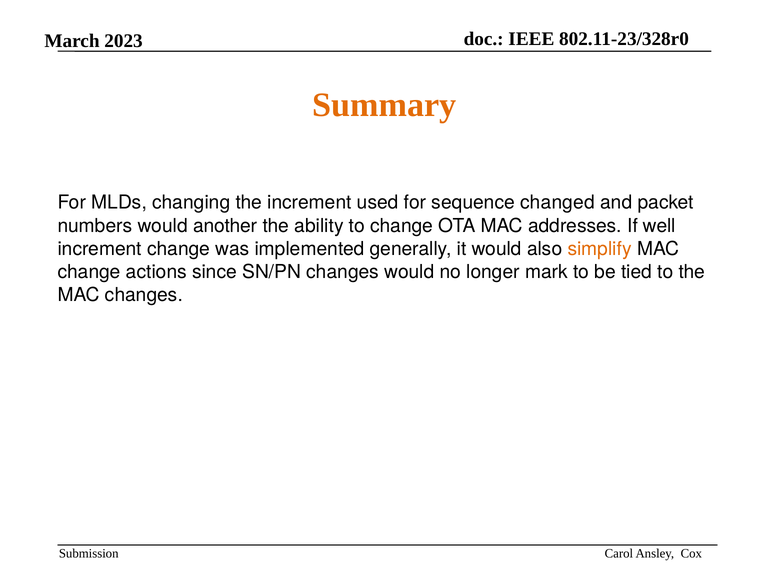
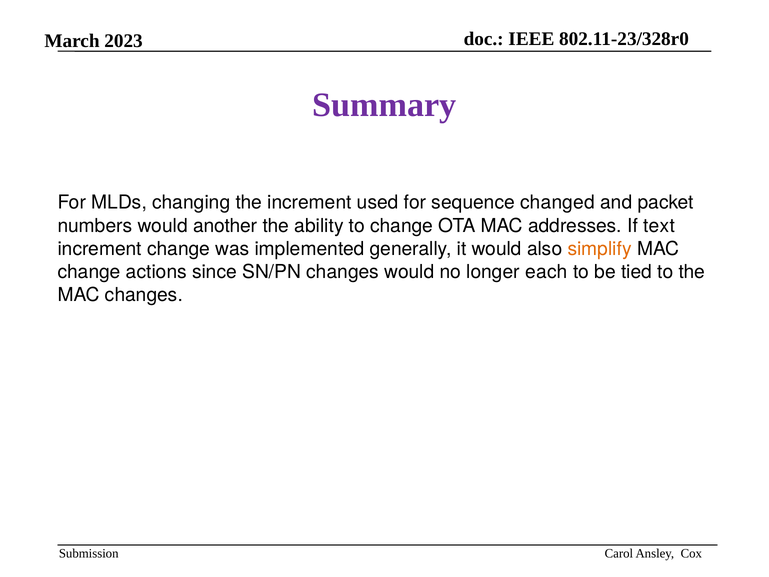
Summary colour: orange -> purple
well: well -> text
mark: mark -> each
